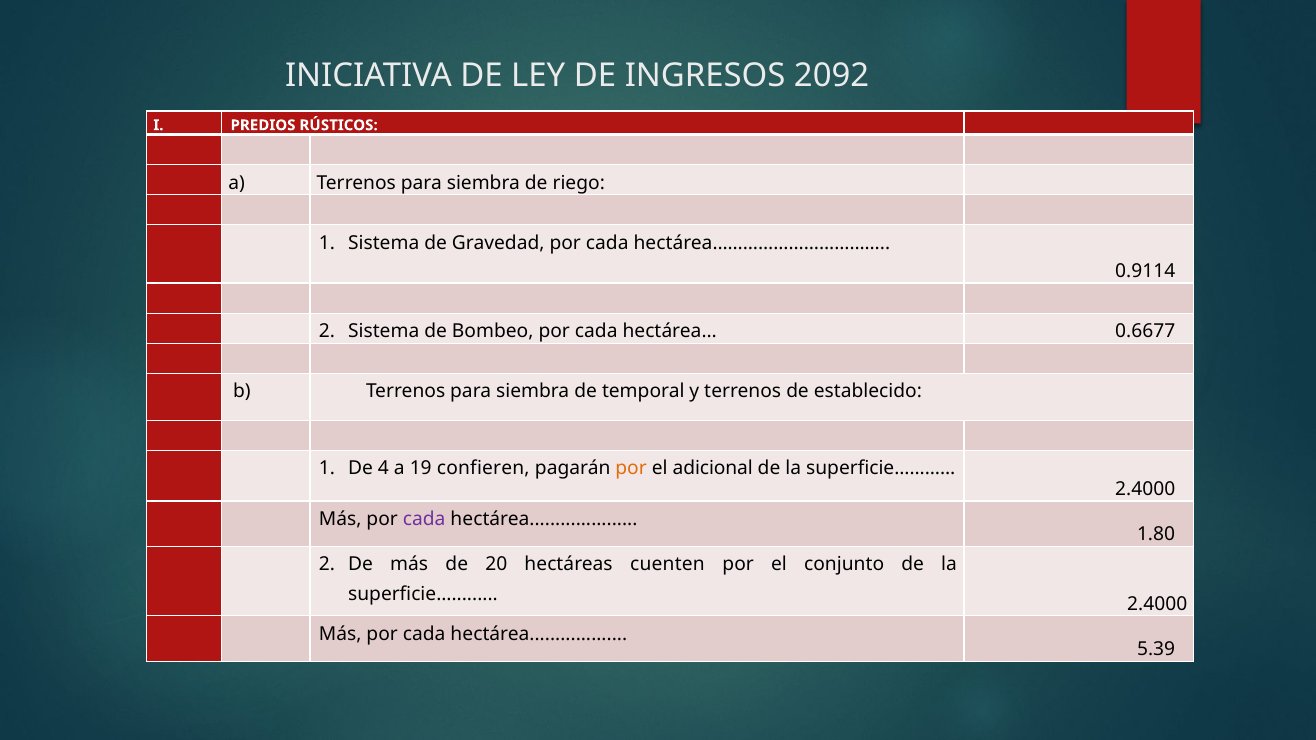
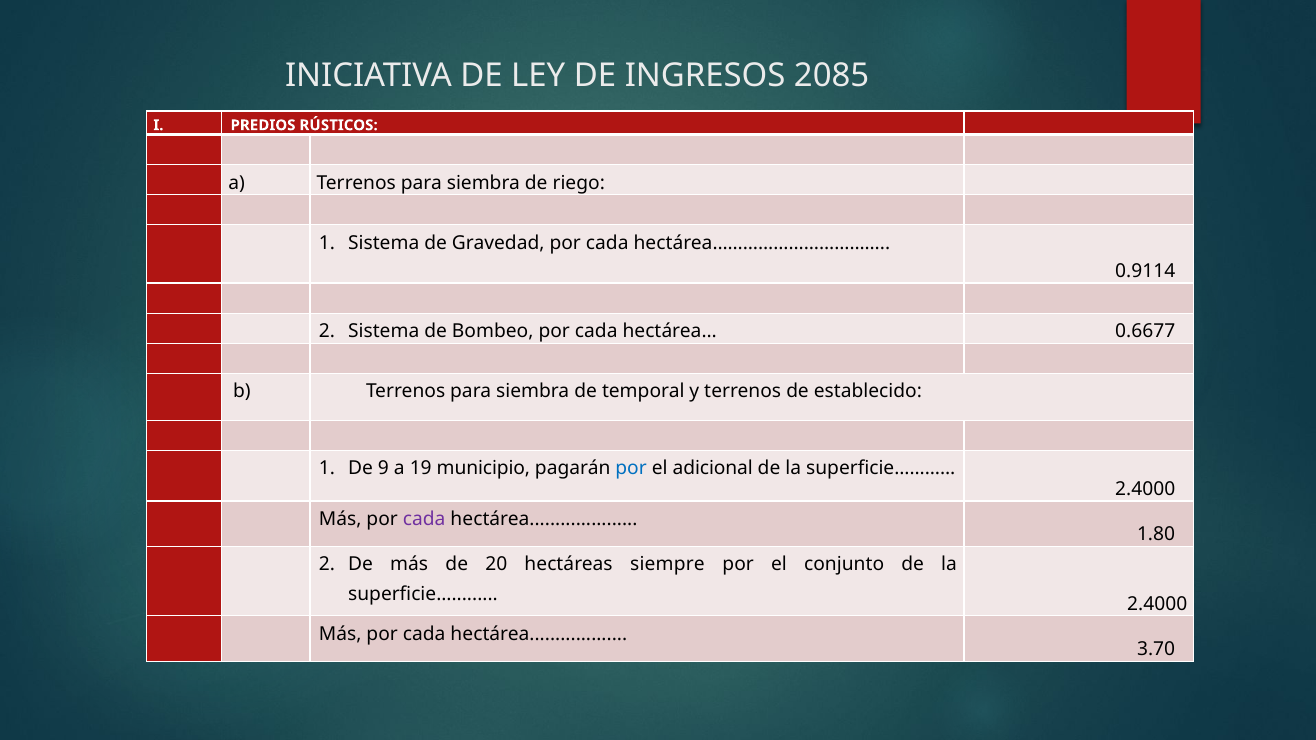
2092: 2092 -> 2085
4: 4 -> 9
confieren: confieren -> municipio
por at (631, 469) colour: orange -> blue
cuenten: cuenten -> siempre
5.39: 5.39 -> 3.70
